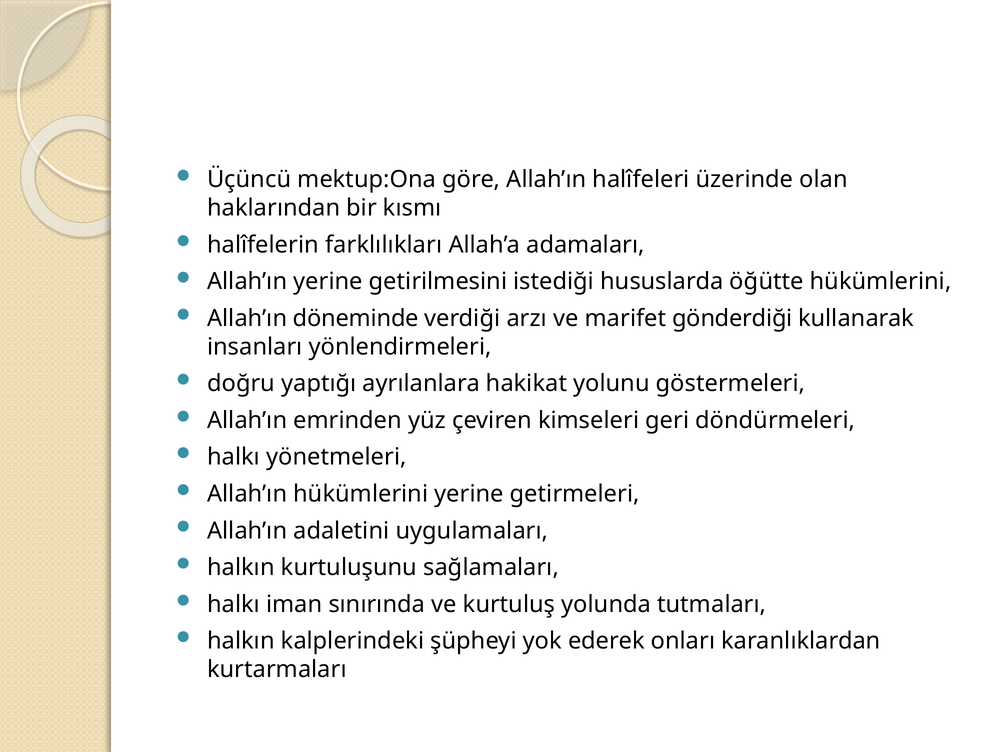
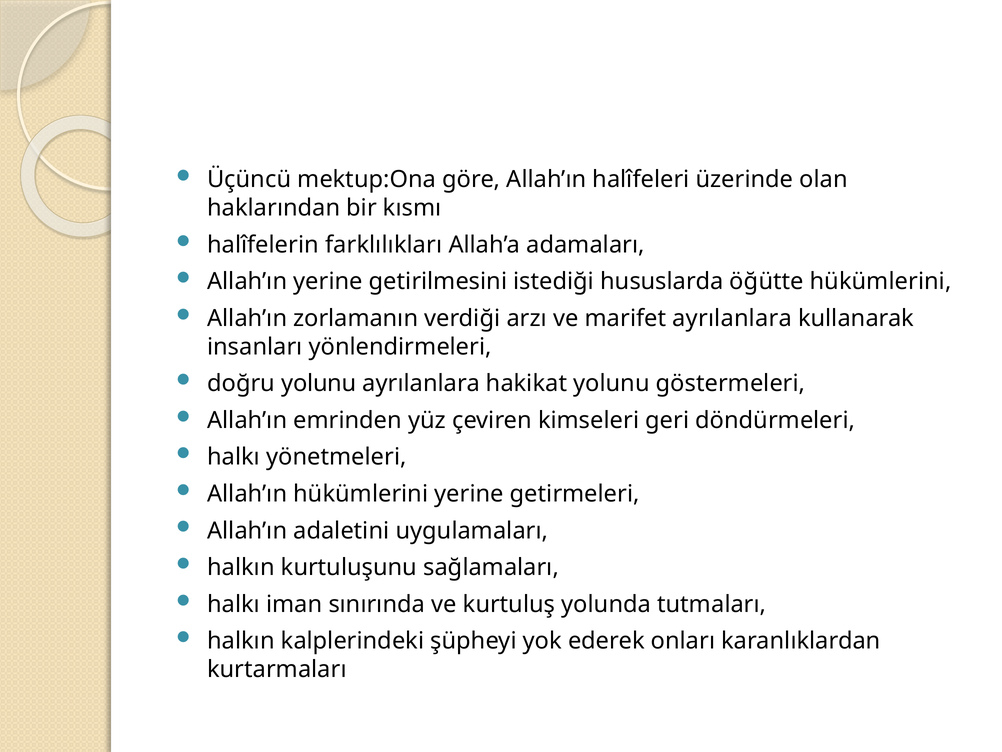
döneminde: döneminde -> zorlamanın
marifet gönderdiği: gönderdiği -> ayrılanlara
doğru yaptığı: yaptığı -> yolunu
